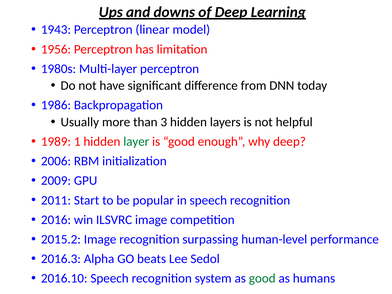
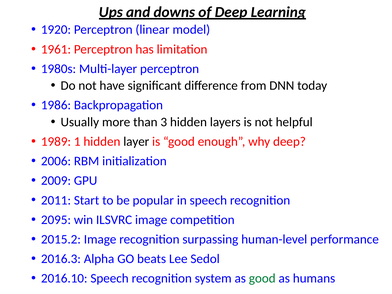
1943: 1943 -> 1920
1956: 1956 -> 1961
layer colour: green -> black
2016: 2016 -> 2095
